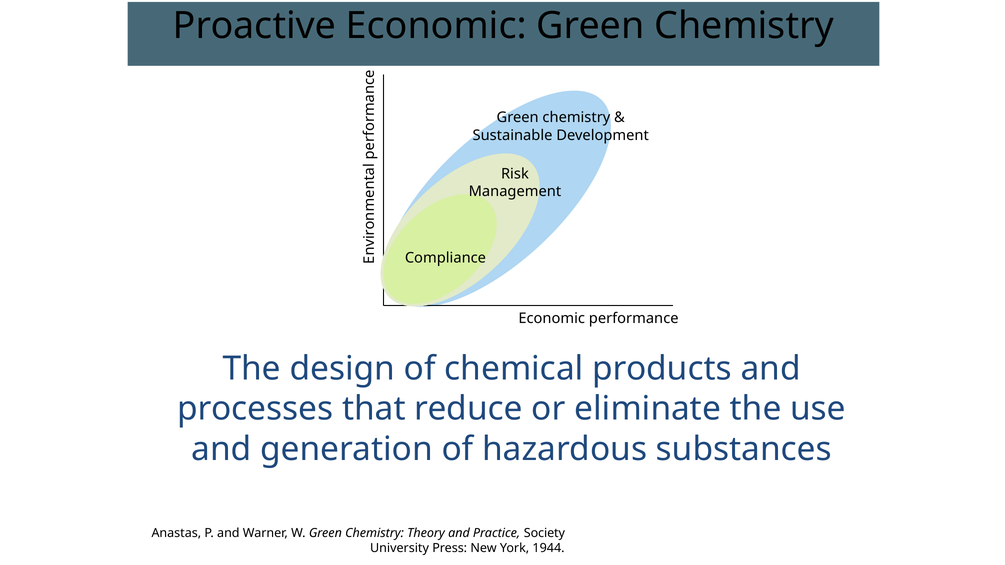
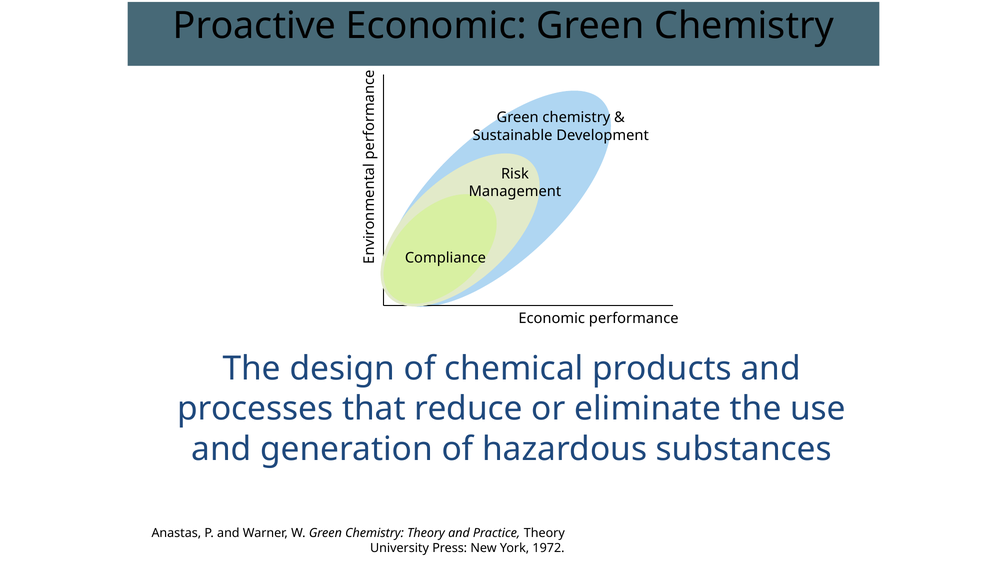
Practice Society: Society -> Theory
1944: 1944 -> 1972
